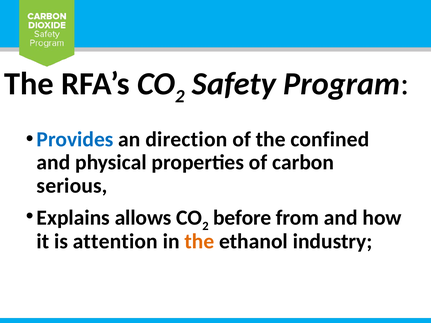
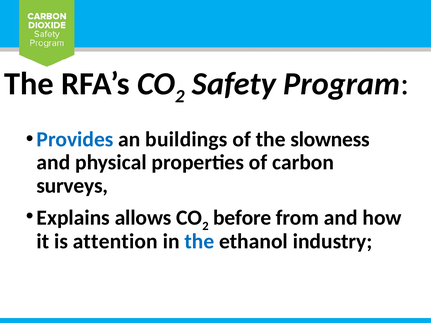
direction: direction -> buildings
confined: confined -> slowness
serious: serious -> surveys
the at (199, 242) colour: orange -> blue
